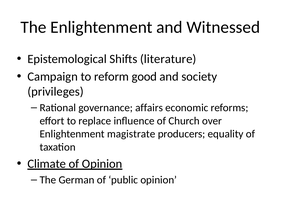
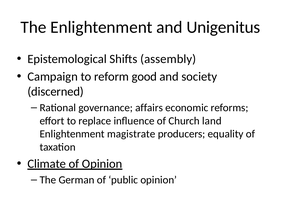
Witnessed: Witnessed -> Unigenitus
literature: literature -> assembly
privileges: privileges -> discerned
over: over -> land
